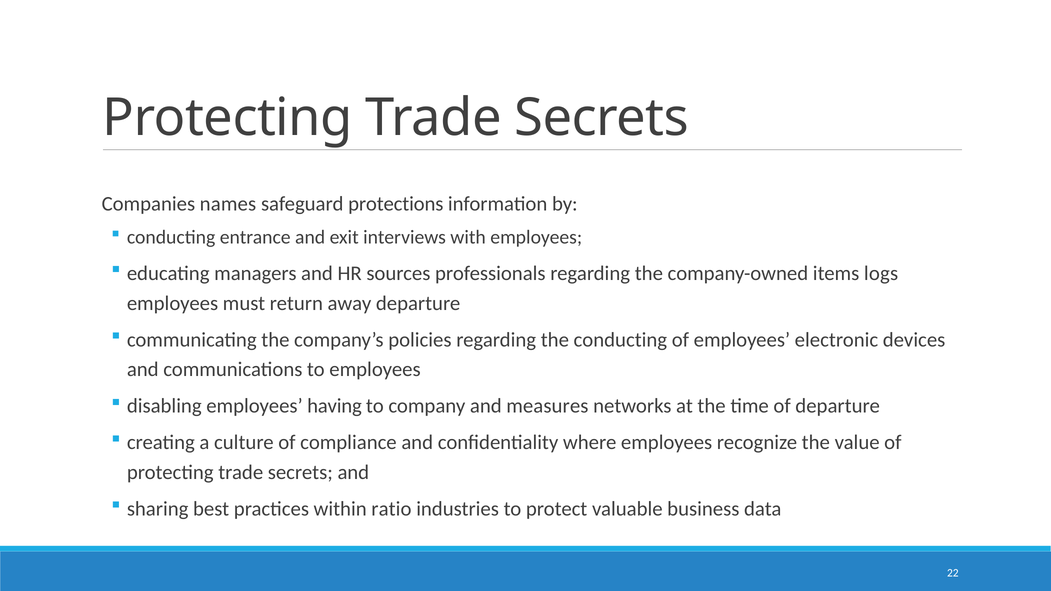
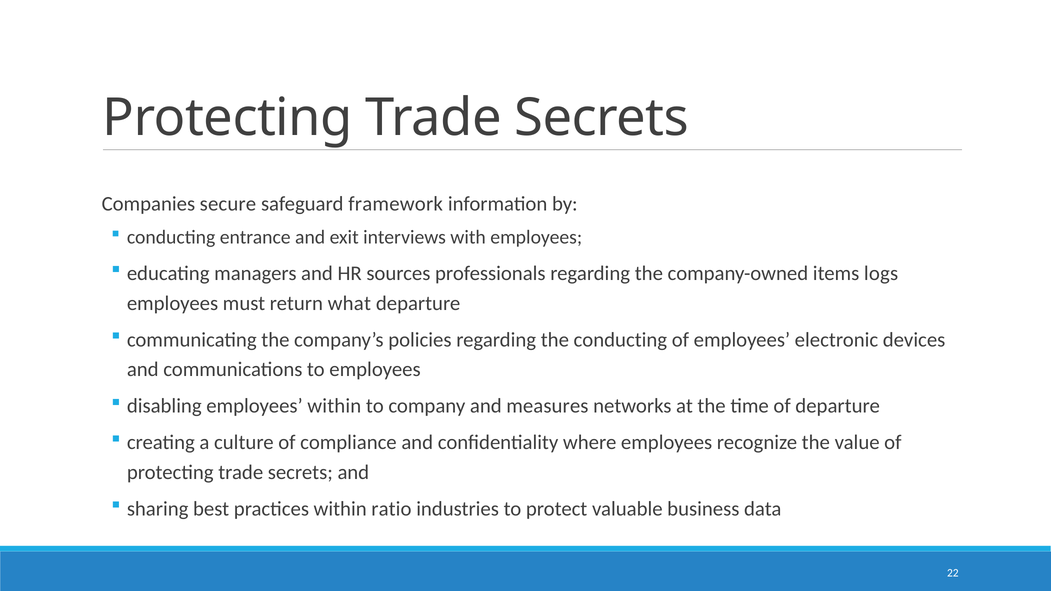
names: names -> secure
protections: protections -> framework
away: away -> what
employees having: having -> within
